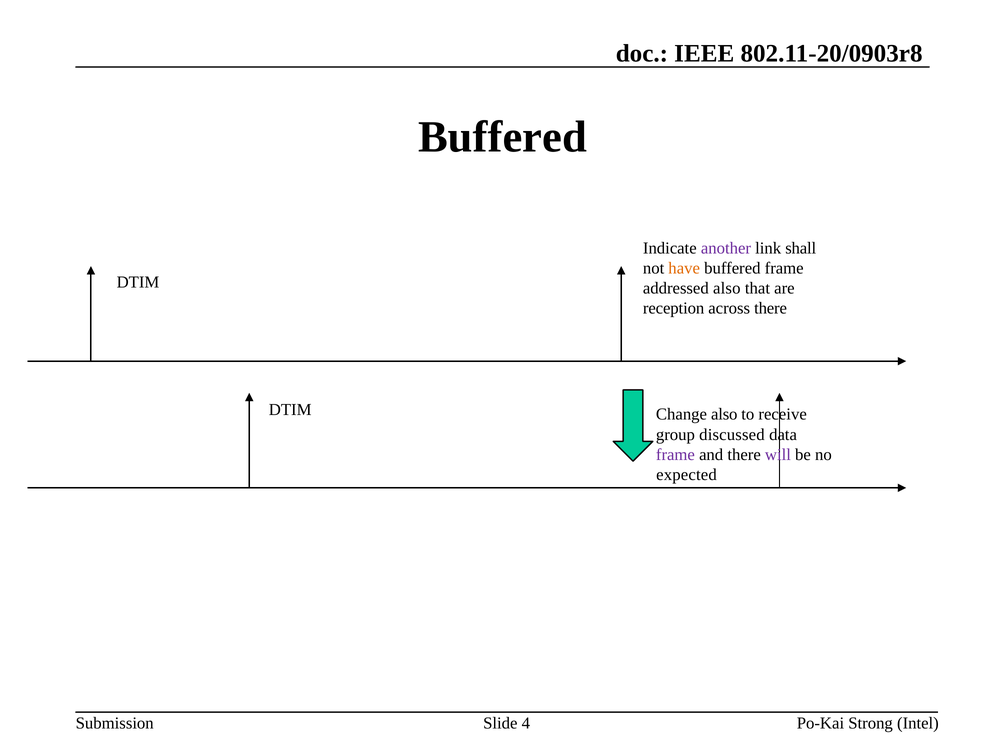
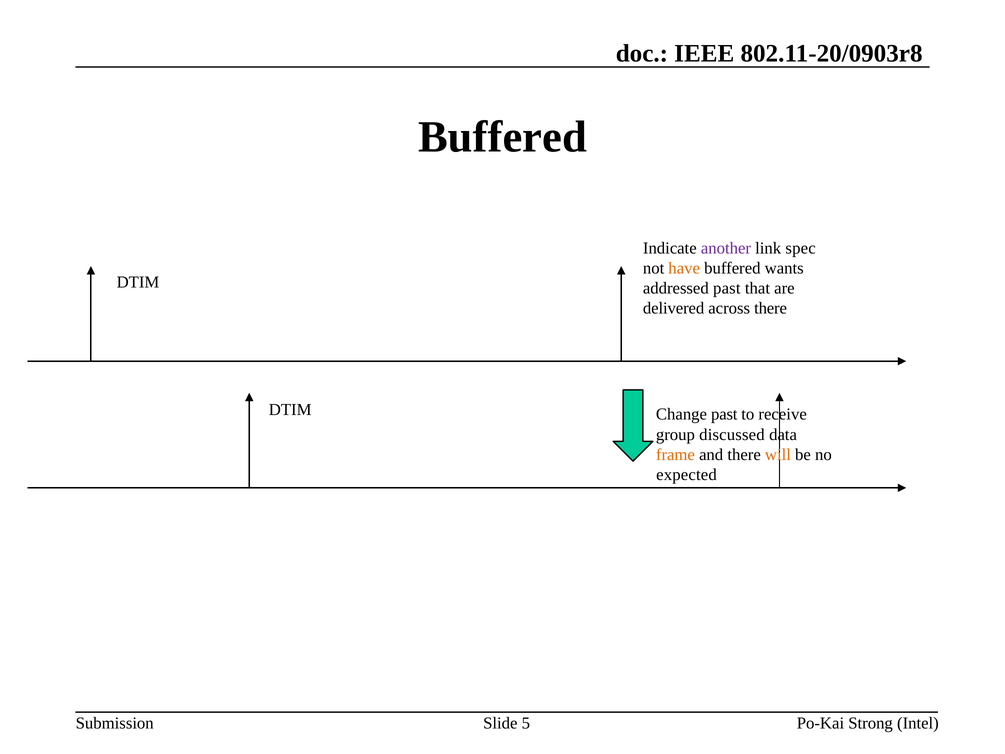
shall: shall -> spec
buffered frame: frame -> wants
addressed also: also -> past
reception: reception -> delivered
Change also: also -> past
frame at (675, 454) colour: purple -> orange
will colour: purple -> orange
4: 4 -> 5
